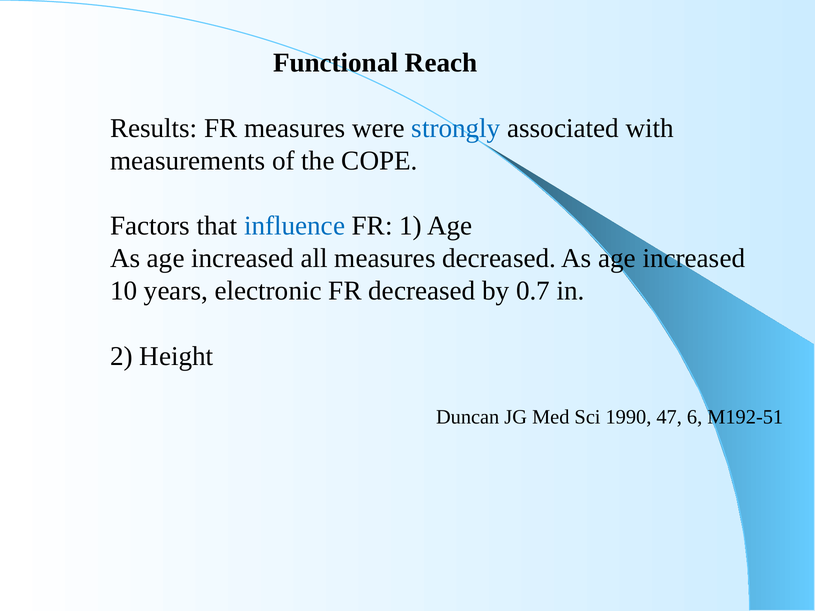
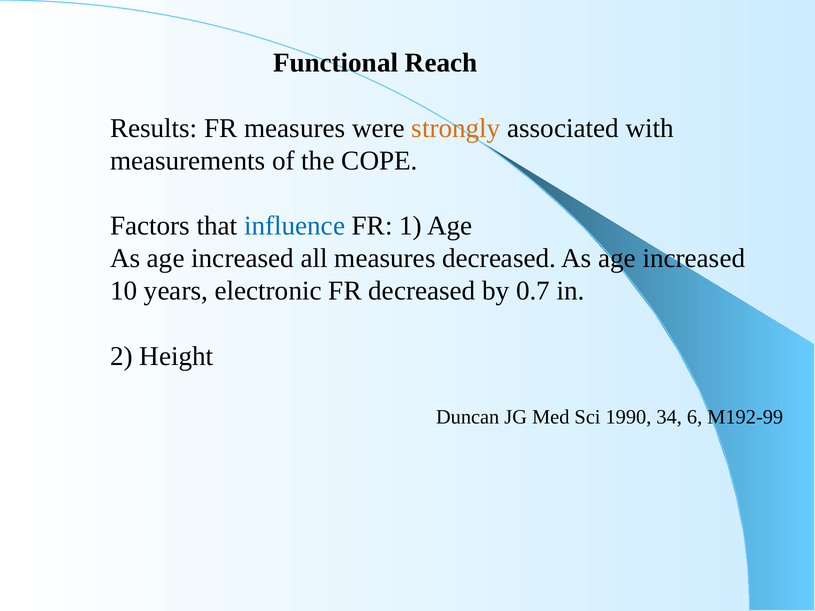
strongly colour: blue -> orange
47: 47 -> 34
M192-51: M192-51 -> M192-99
